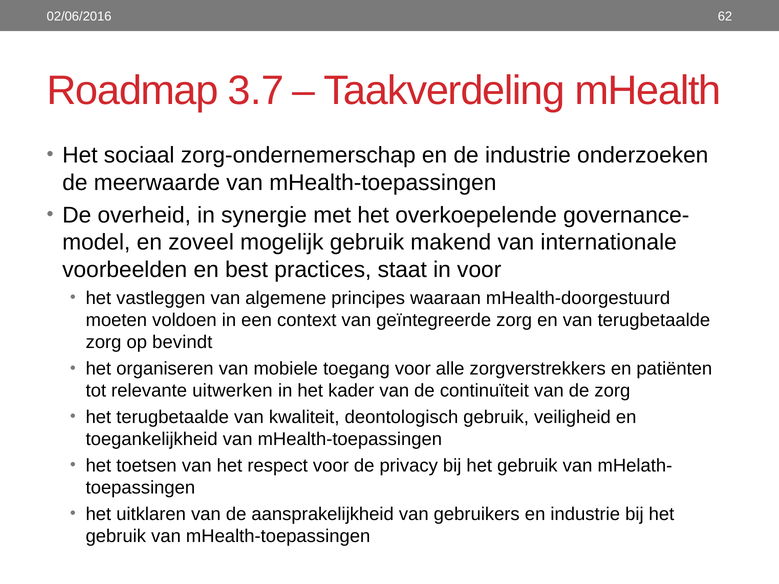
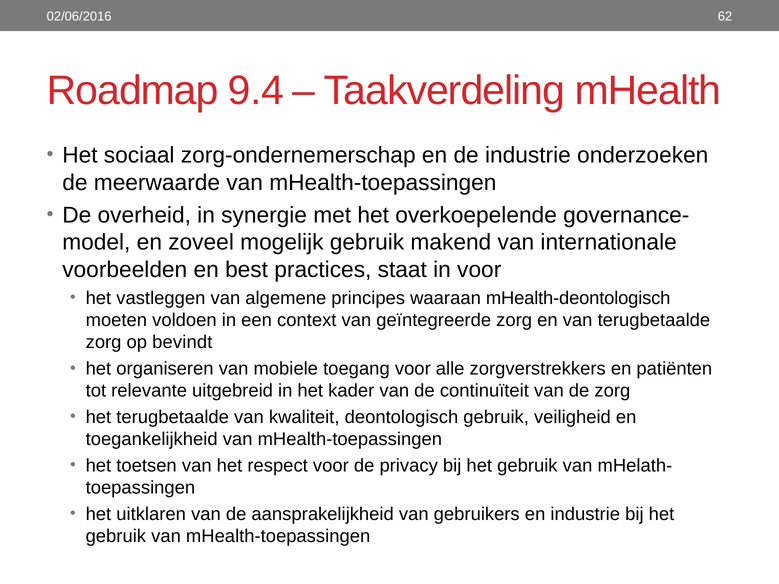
3.7: 3.7 -> 9.4
mHealth-doorgestuurd: mHealth-doorgestuurd -> mHealth-deontologisch
uitwerken: uitwerken -> uitgebreid
